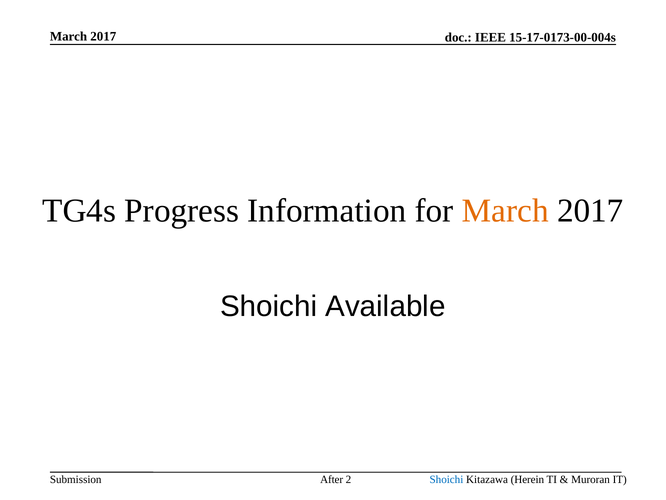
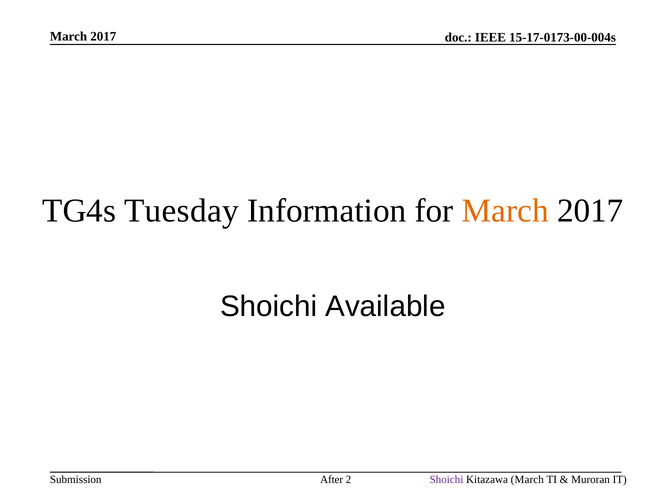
Progress: Progress -> Tuesday
Shoichi at (446, 479) colour: blue -> purple
Kitazawa Herein: Herein -> March
